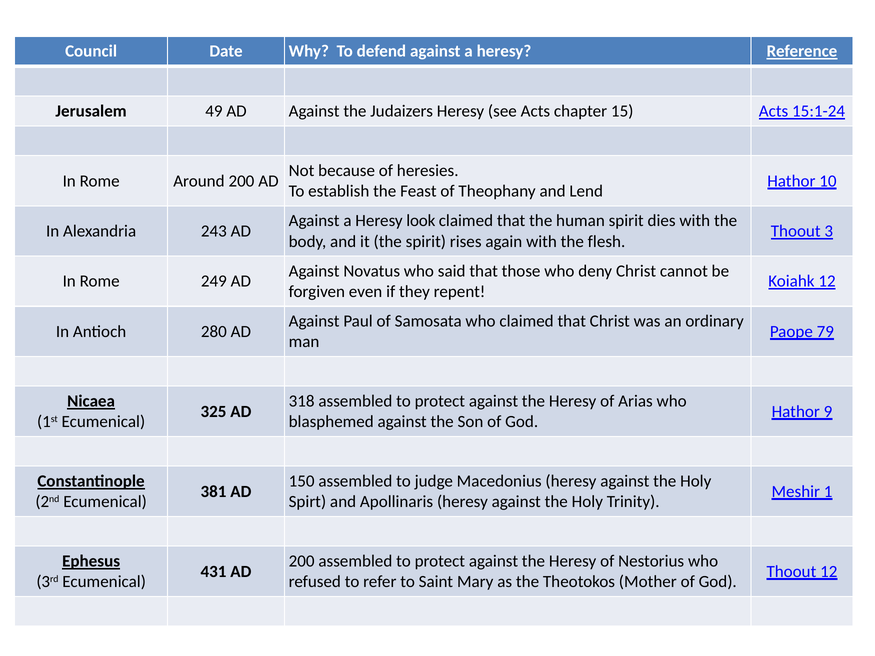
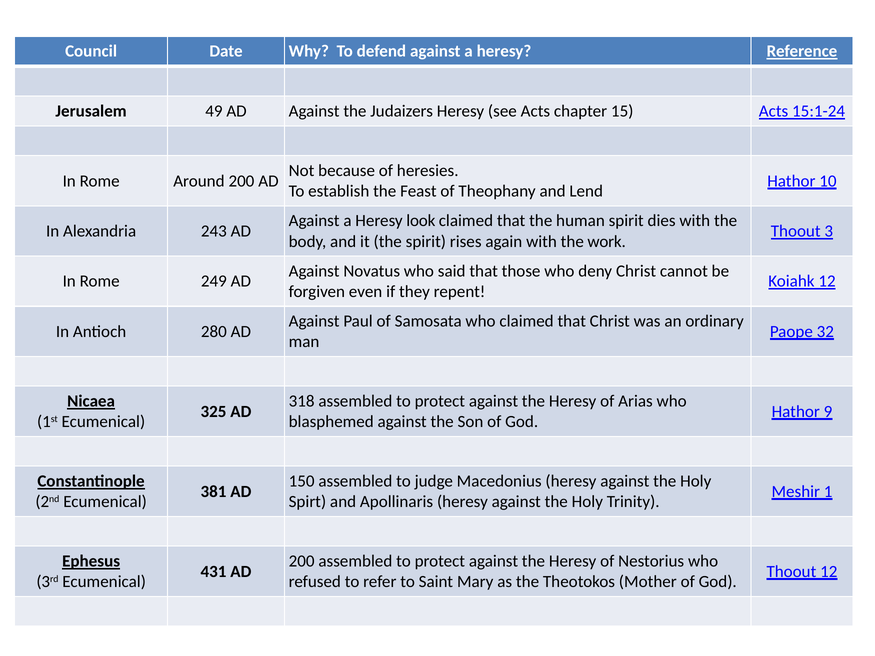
flesh: flesh -> work
79: 79 -> 32
